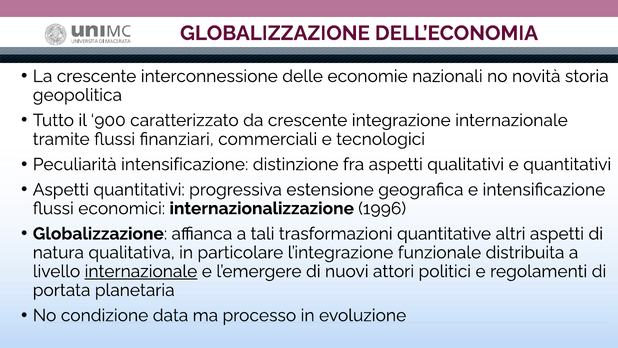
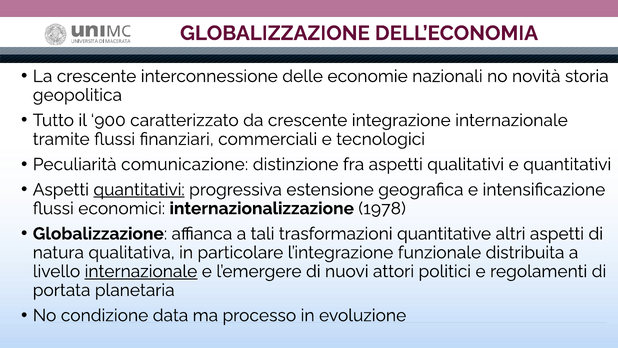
Peculiarità intensificazione: intensificazione -> comunicazione
quantitativi at (139, 189) underline: none -> present
1996: 1996 -> 1978
